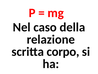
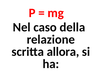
corpo: corpo -> allora
